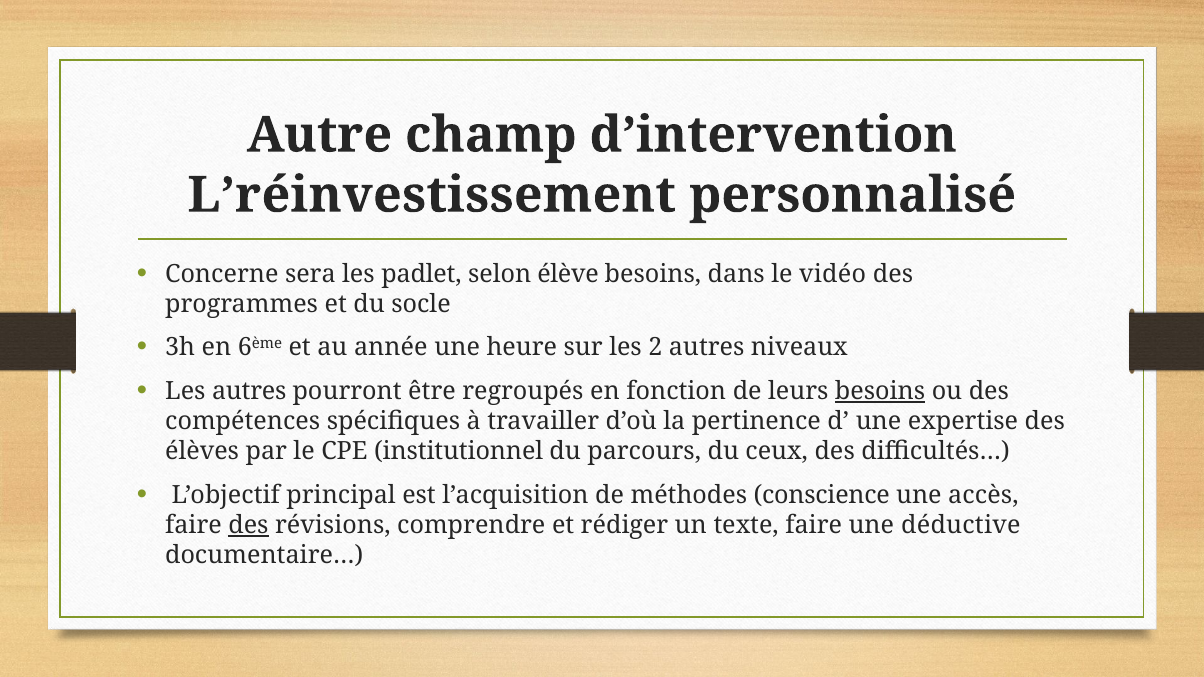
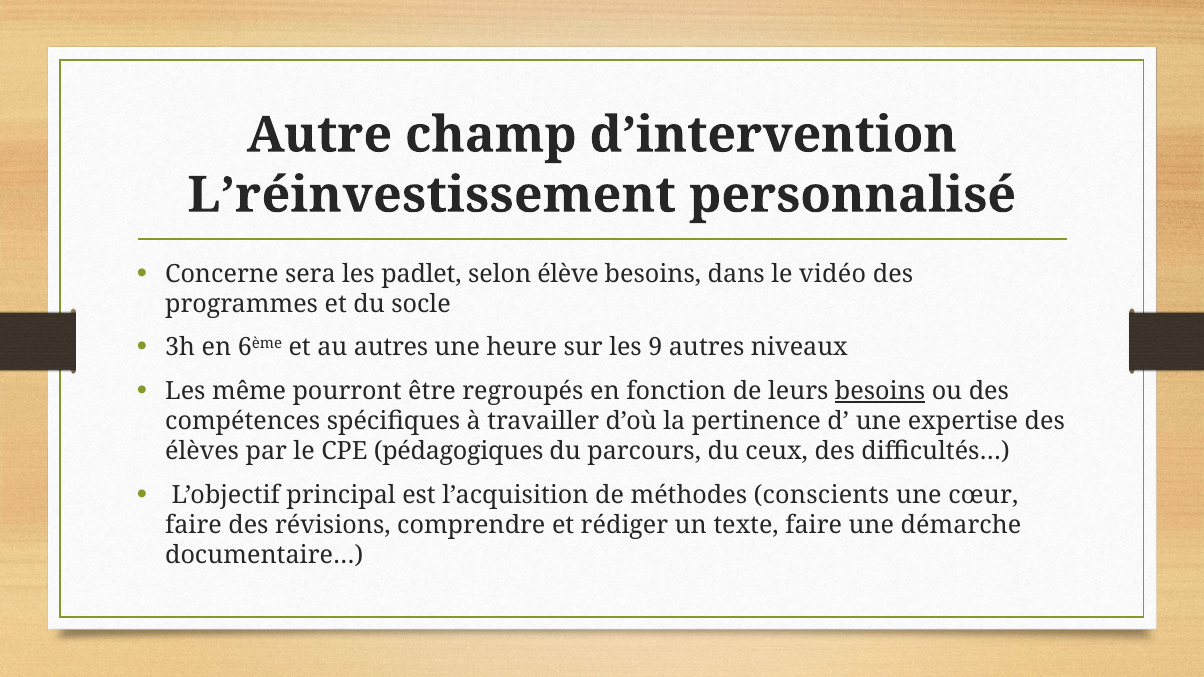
au année: année -> autres
2: 2 -> 9
Les autres: autres -> même
institutionnel: institutionnel -> pédagogiques
conscience: conscience -> conscients
accès: accès -> cœur
des at (248, 525) underline: present -> none
déductive: déductive -> démarche
